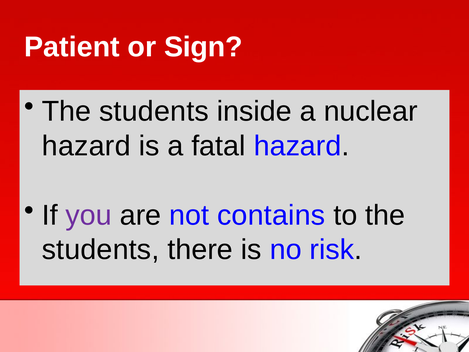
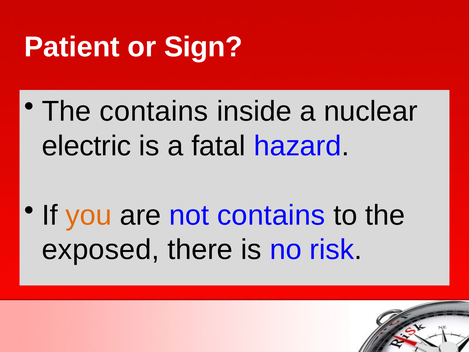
students at (154, 111): students -> contains
hazard at (86, 146): hazard -> electric
you colour: purple -> orange
students at (101, 249): students -> exposed
